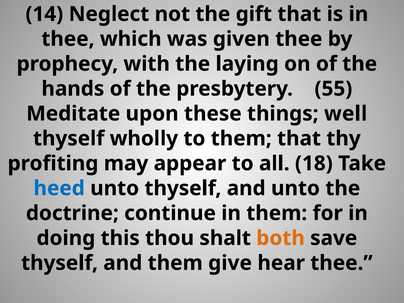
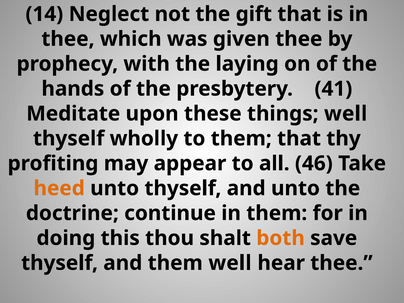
55: 55 -> 41
18: 18 -> 46
heed colour: blue -> orange
them give: give -> well
